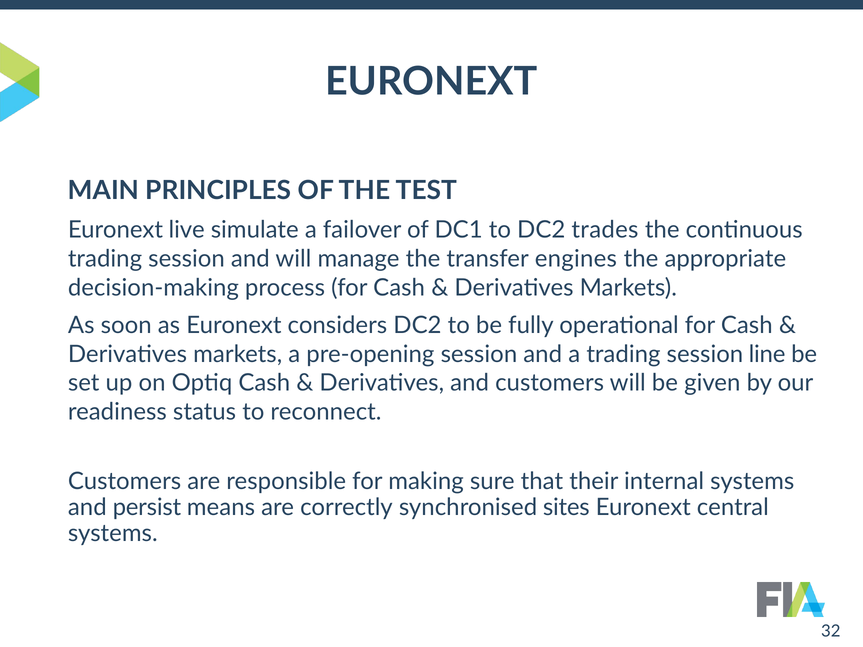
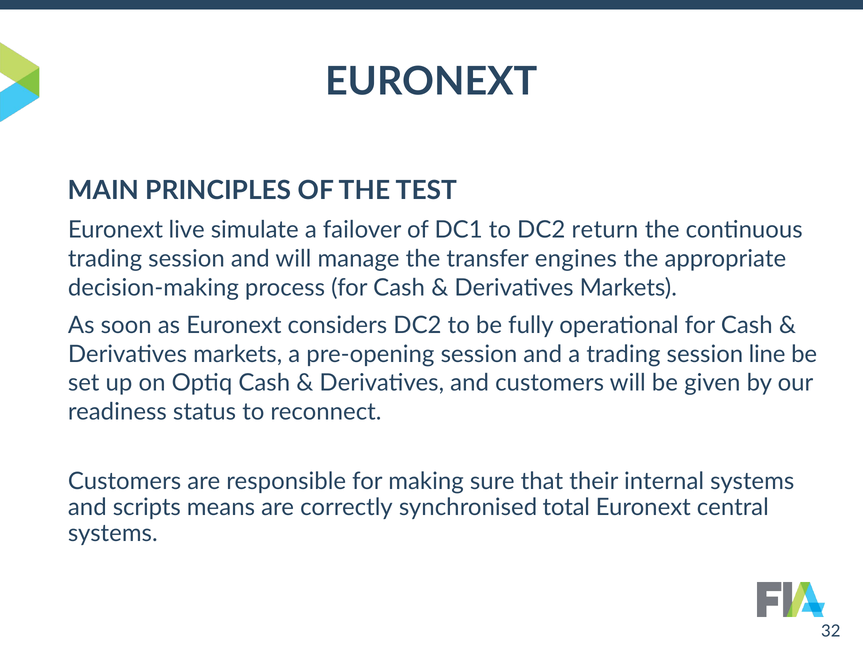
trades: trades -> return
persist: persist -> scripts
sites: sites -> total
